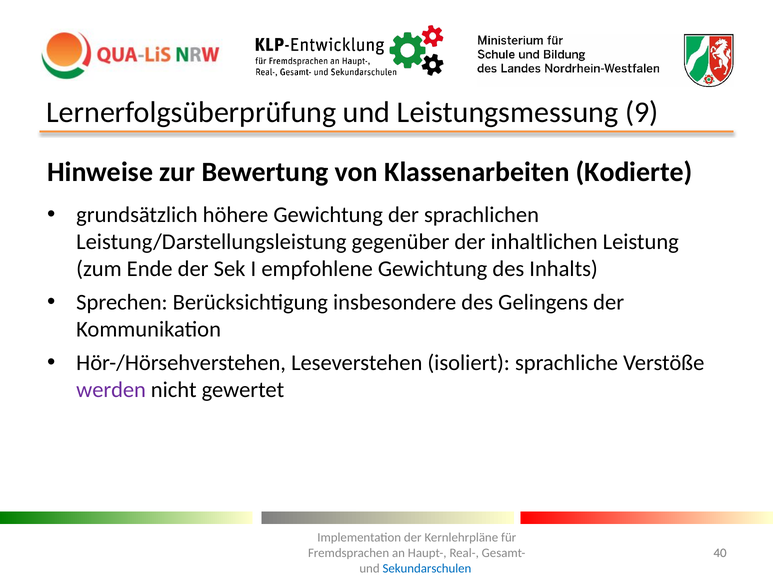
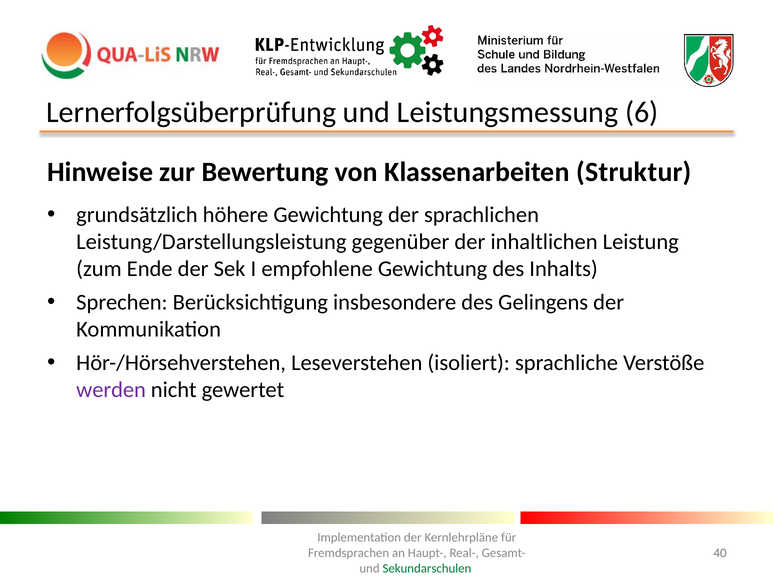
9: 9 -> 6
Kodierte: Kodierte -> Struktur
Sekundarschulen colour: blue -> green
